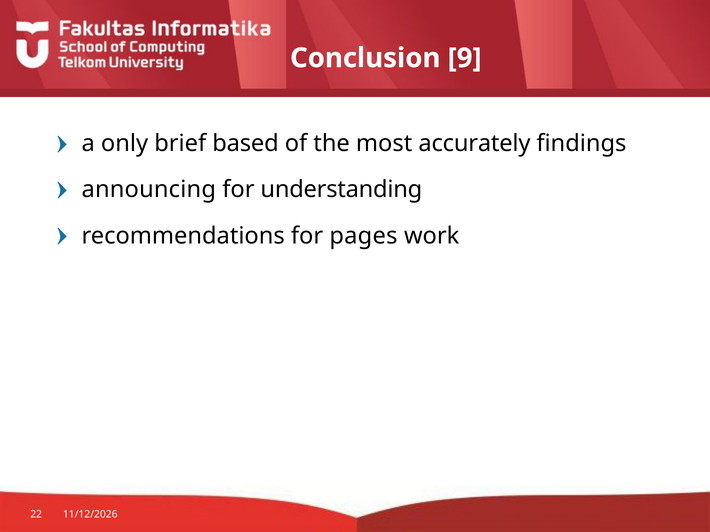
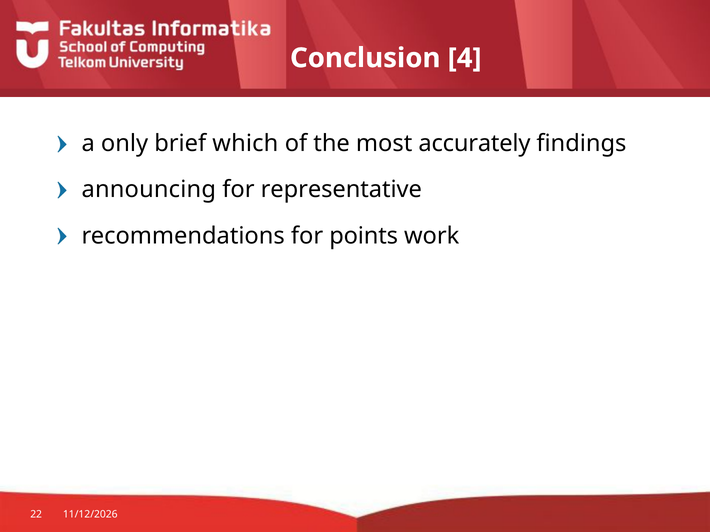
9: 9 -> 4
based: based -> which
understanding: understanding -> representative
pages: pages -> points
